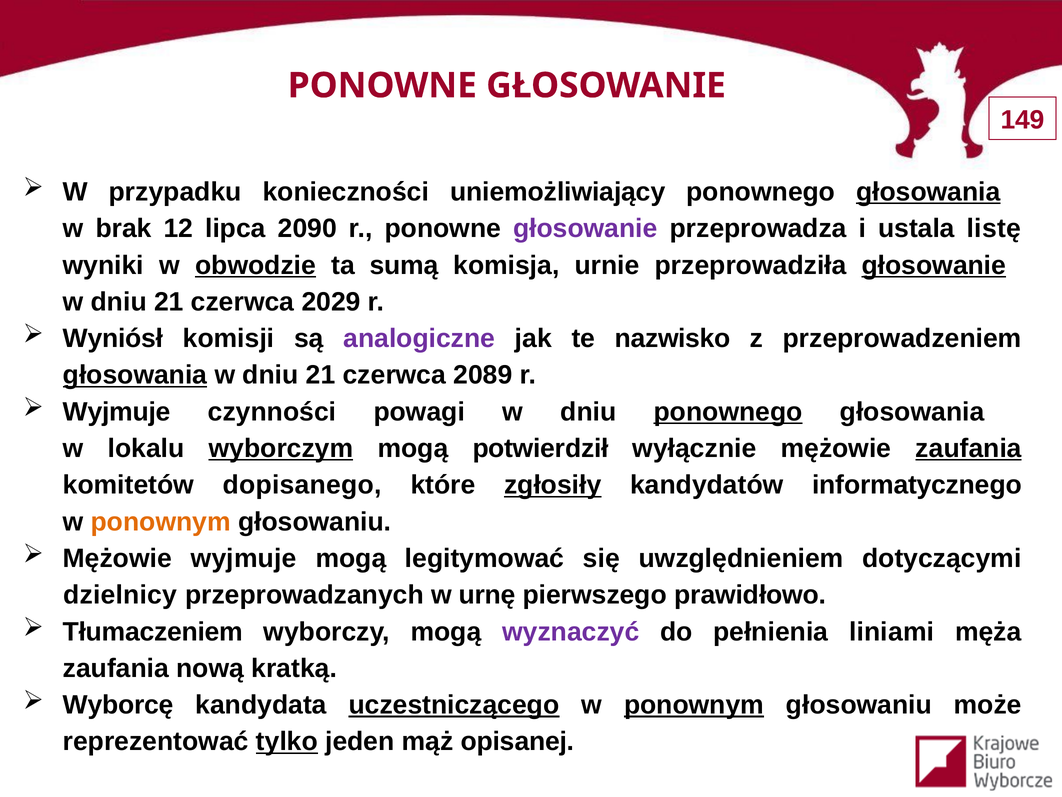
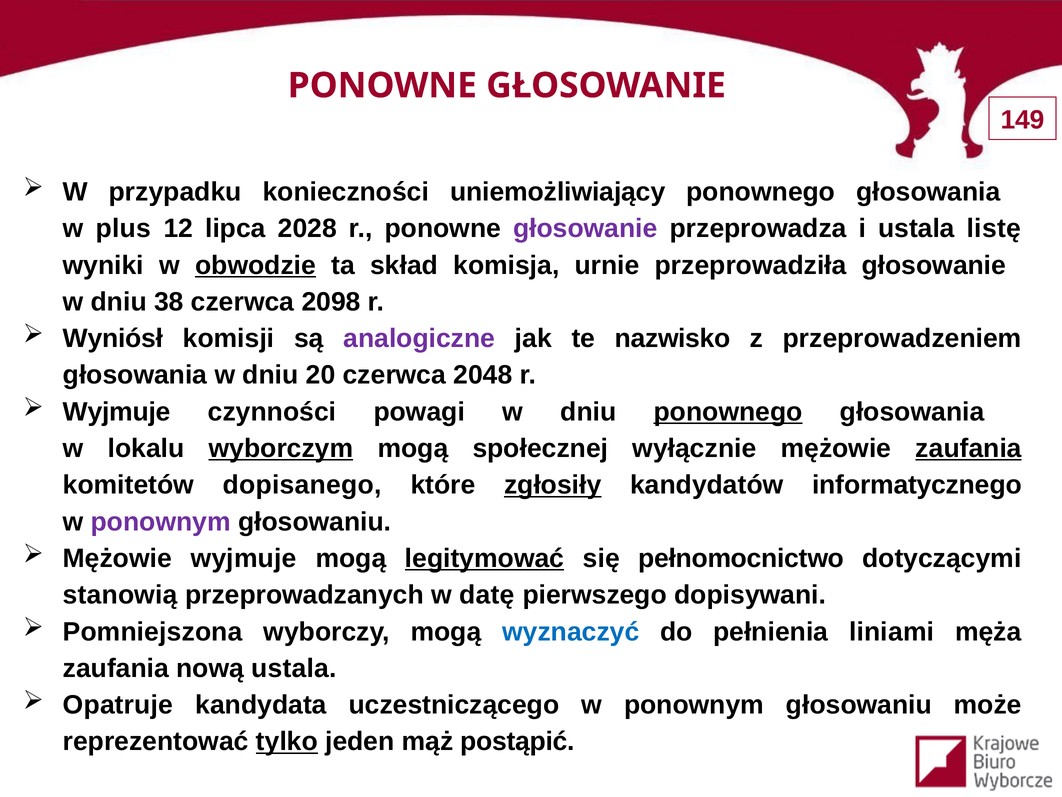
głosowania at (928, 192) underline: present -> none
brak: brak -> plus
2090: 2090 -> 2028
sumą: sumą -> skład
głosowanie at (934, 265) underline: present -> none
21 at (169, 302): 21 -> 38
2029: 2029 -> 2098
głosowania at (135, 375) underline: present -> none
21 at (321, 375): 21 -> 20
2089: 2089 -> 2048
potwierdził: potwierdził -> społecznej
ponownym at (161, 521) colour: orange -> purple
legitymować underline: none -> present
uwzględnieniem: uwzględnieniem -> pełnomocnictwo
dzielnicy: dzielnicy -> stanowią
urnę: urnę -> datę
prawidłowo: prawidłowo -> dopisywani
Tłumaczeniem: Tłumaczeniem -> Pomniejszona
wyznaczyć colour: purple -> blue
nową kratką: kratką -> ustala
Wyborcę: Wyborcę -> Opatruje
uczestniczącego underline: present -> none
ponownym at (694, 705) underline: present -> none
opisanej: opisanej -> postąpić
